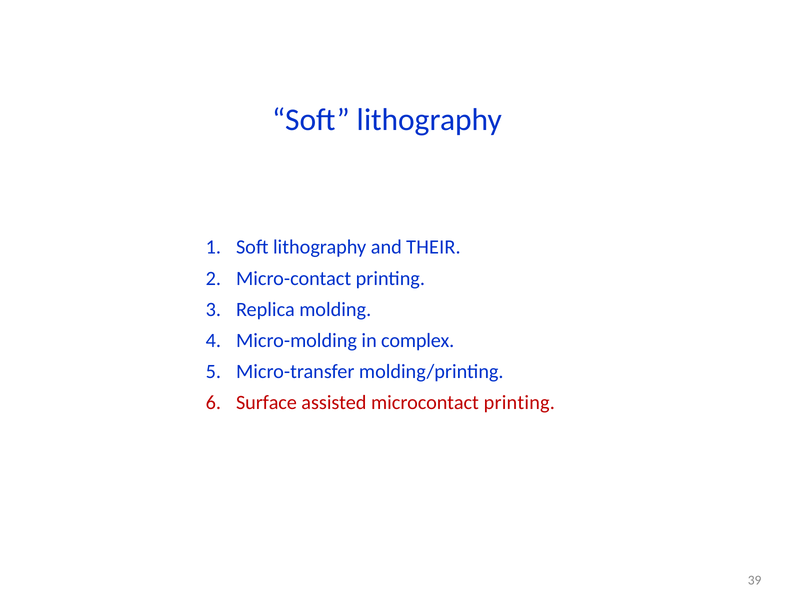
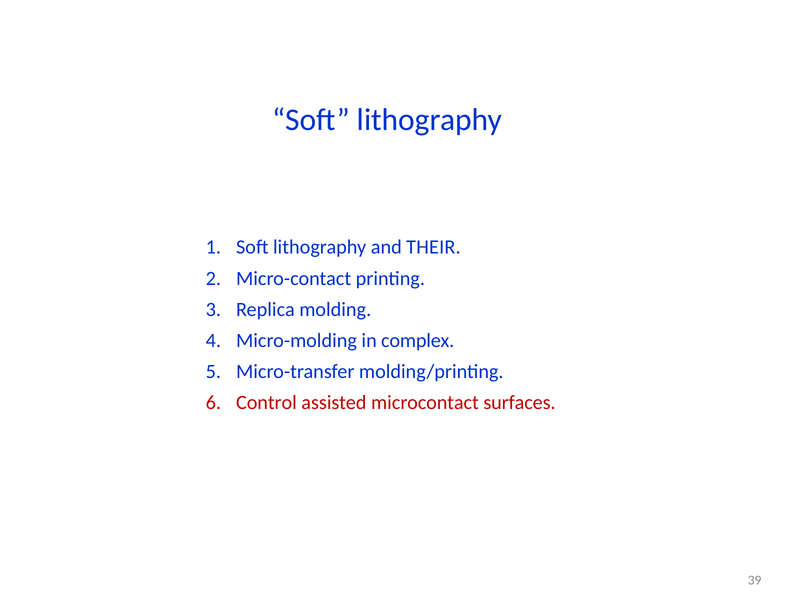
Surface: Surface -> Control
microcontact printing: printing -> surfaces
